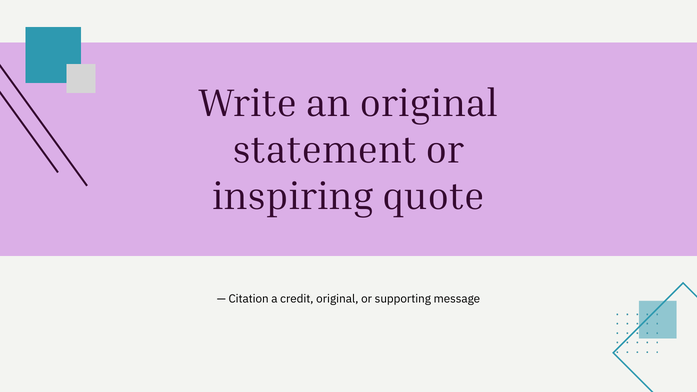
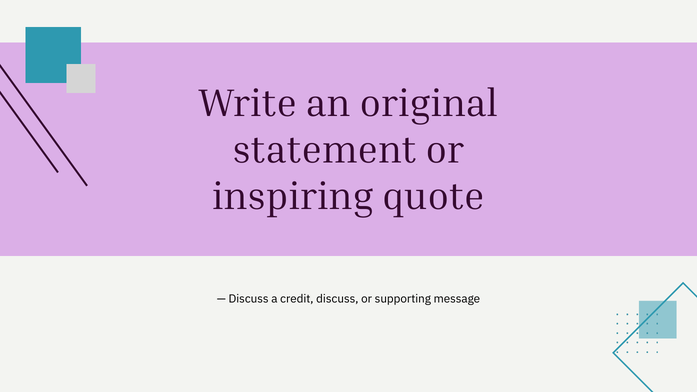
Citation at (249, 299): Citation -> Discuss
credit original: original -> discuss
